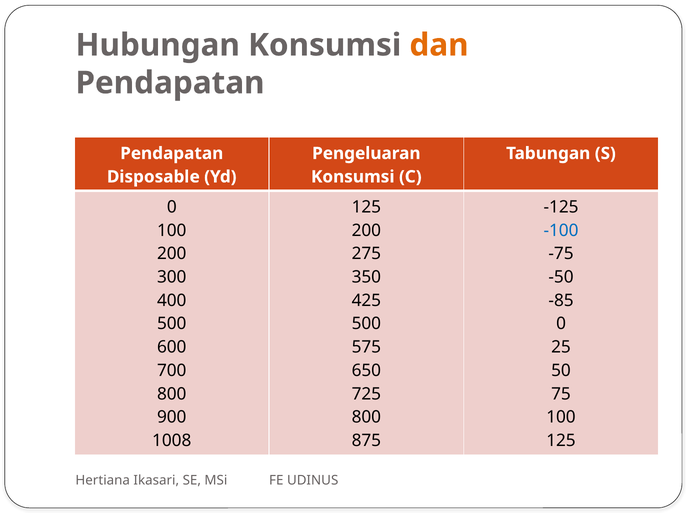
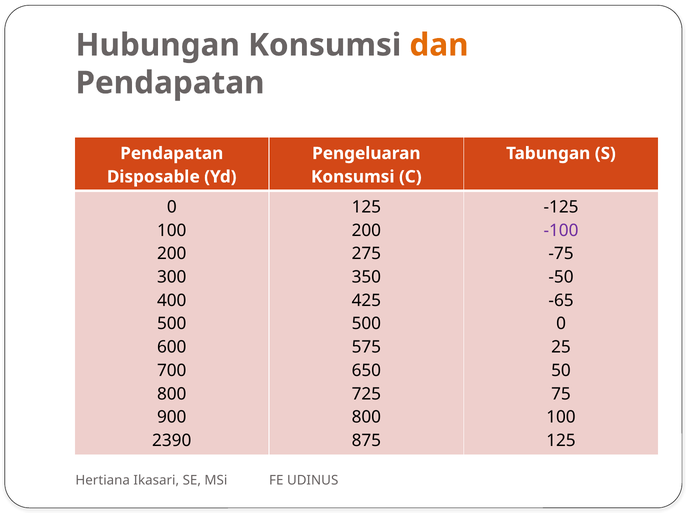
-100 colour: blue -> purple
-85: -85 -> -65
1008: 1008 -> 2390
